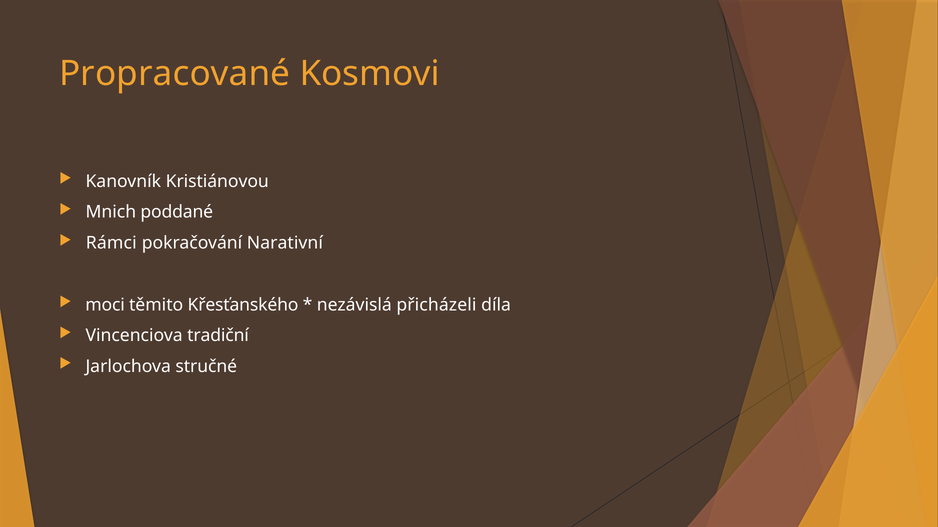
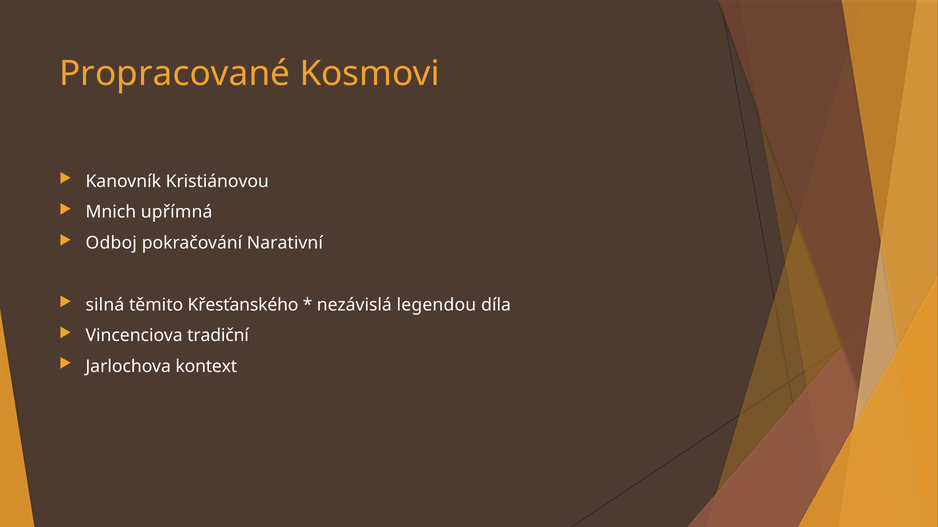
poddané: poddané -> upřímná
Rámci: Rámci -> Odboj
moci: moci -> silná
přicházeli: přicházeli -> legendou
stručné: stručné -> kontext
